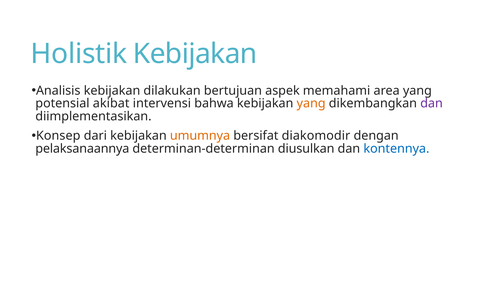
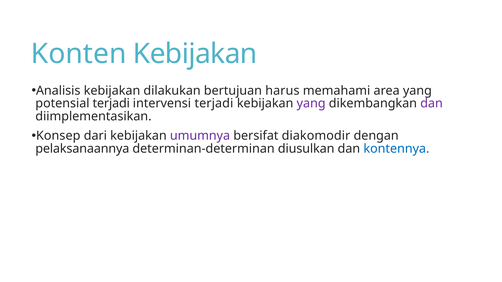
Holistik: Holistik -> Konten
aspek: aspek -> harus
potensial akibat: akibat -> terjadi
intervensi bahwa: bahwa -> terjadi
yang at (311, 104) colour: orange -> purple
umumnya colour: orange -> purple
